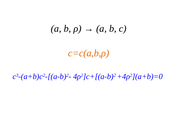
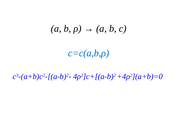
c=c(a,b,ρ colour: orange -> blue
